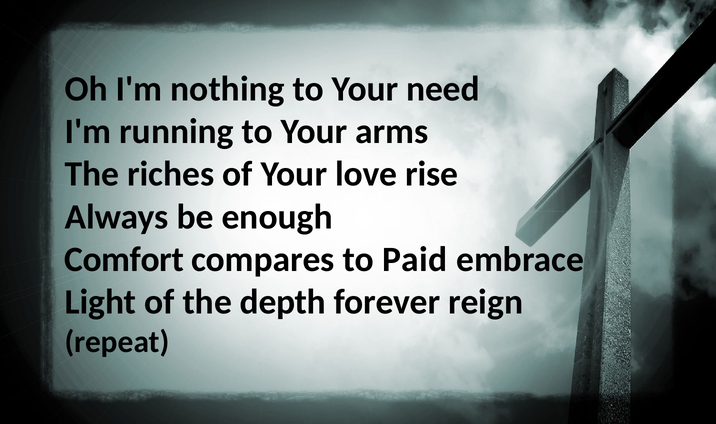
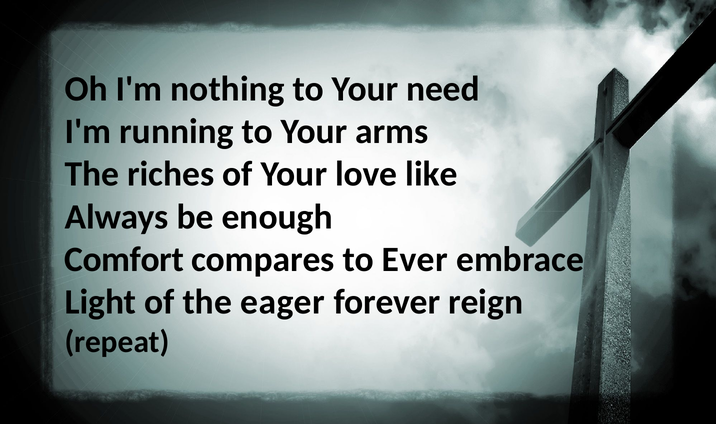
rise: rise -> like
Paid: Paid -> Ever
depth: depth -> eager
